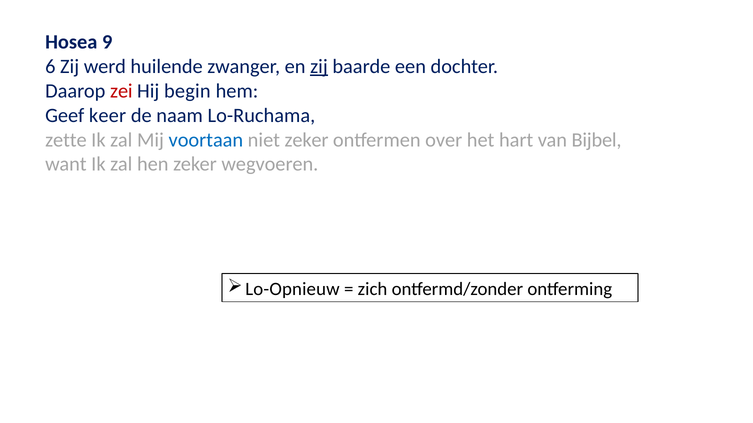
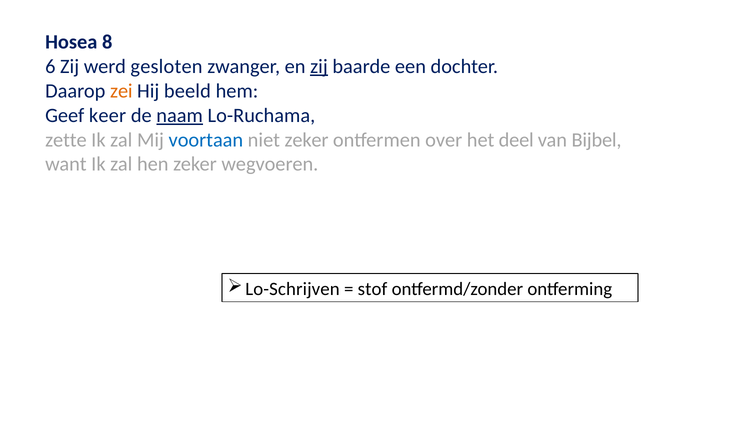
9: 9 -> 8
huilende: huilende -> gesloten
zei colour: red -> orange
begin: begin -> beeld
naam underline: none -> present
hart: hart -> deel
Lo-Opnieuw: Lo-Opnieuw -> Lo-Schrijven
zich: zich -> stof
